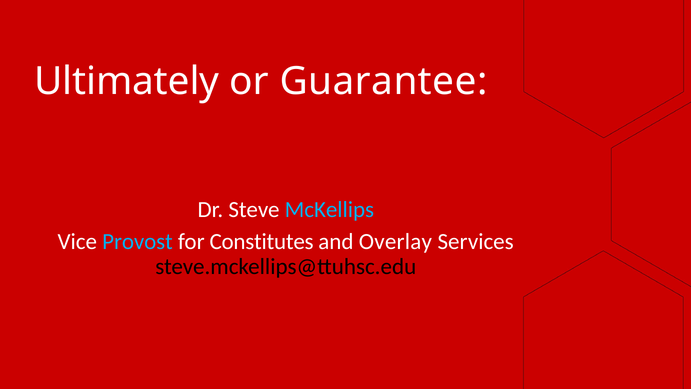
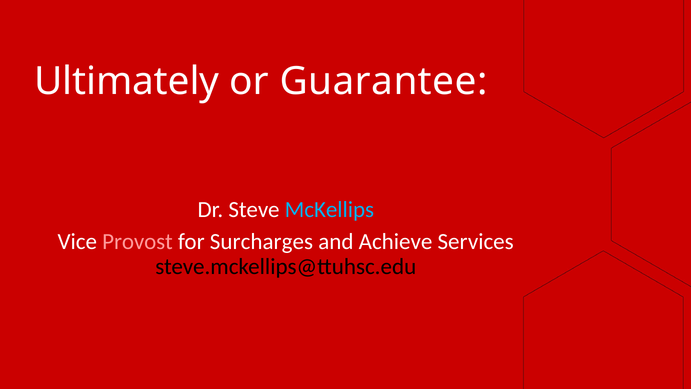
Provost colour: light blue -> pink
Constitutes: Constitutes -> Surcharges
Overlay: Overlay -> Achieve
